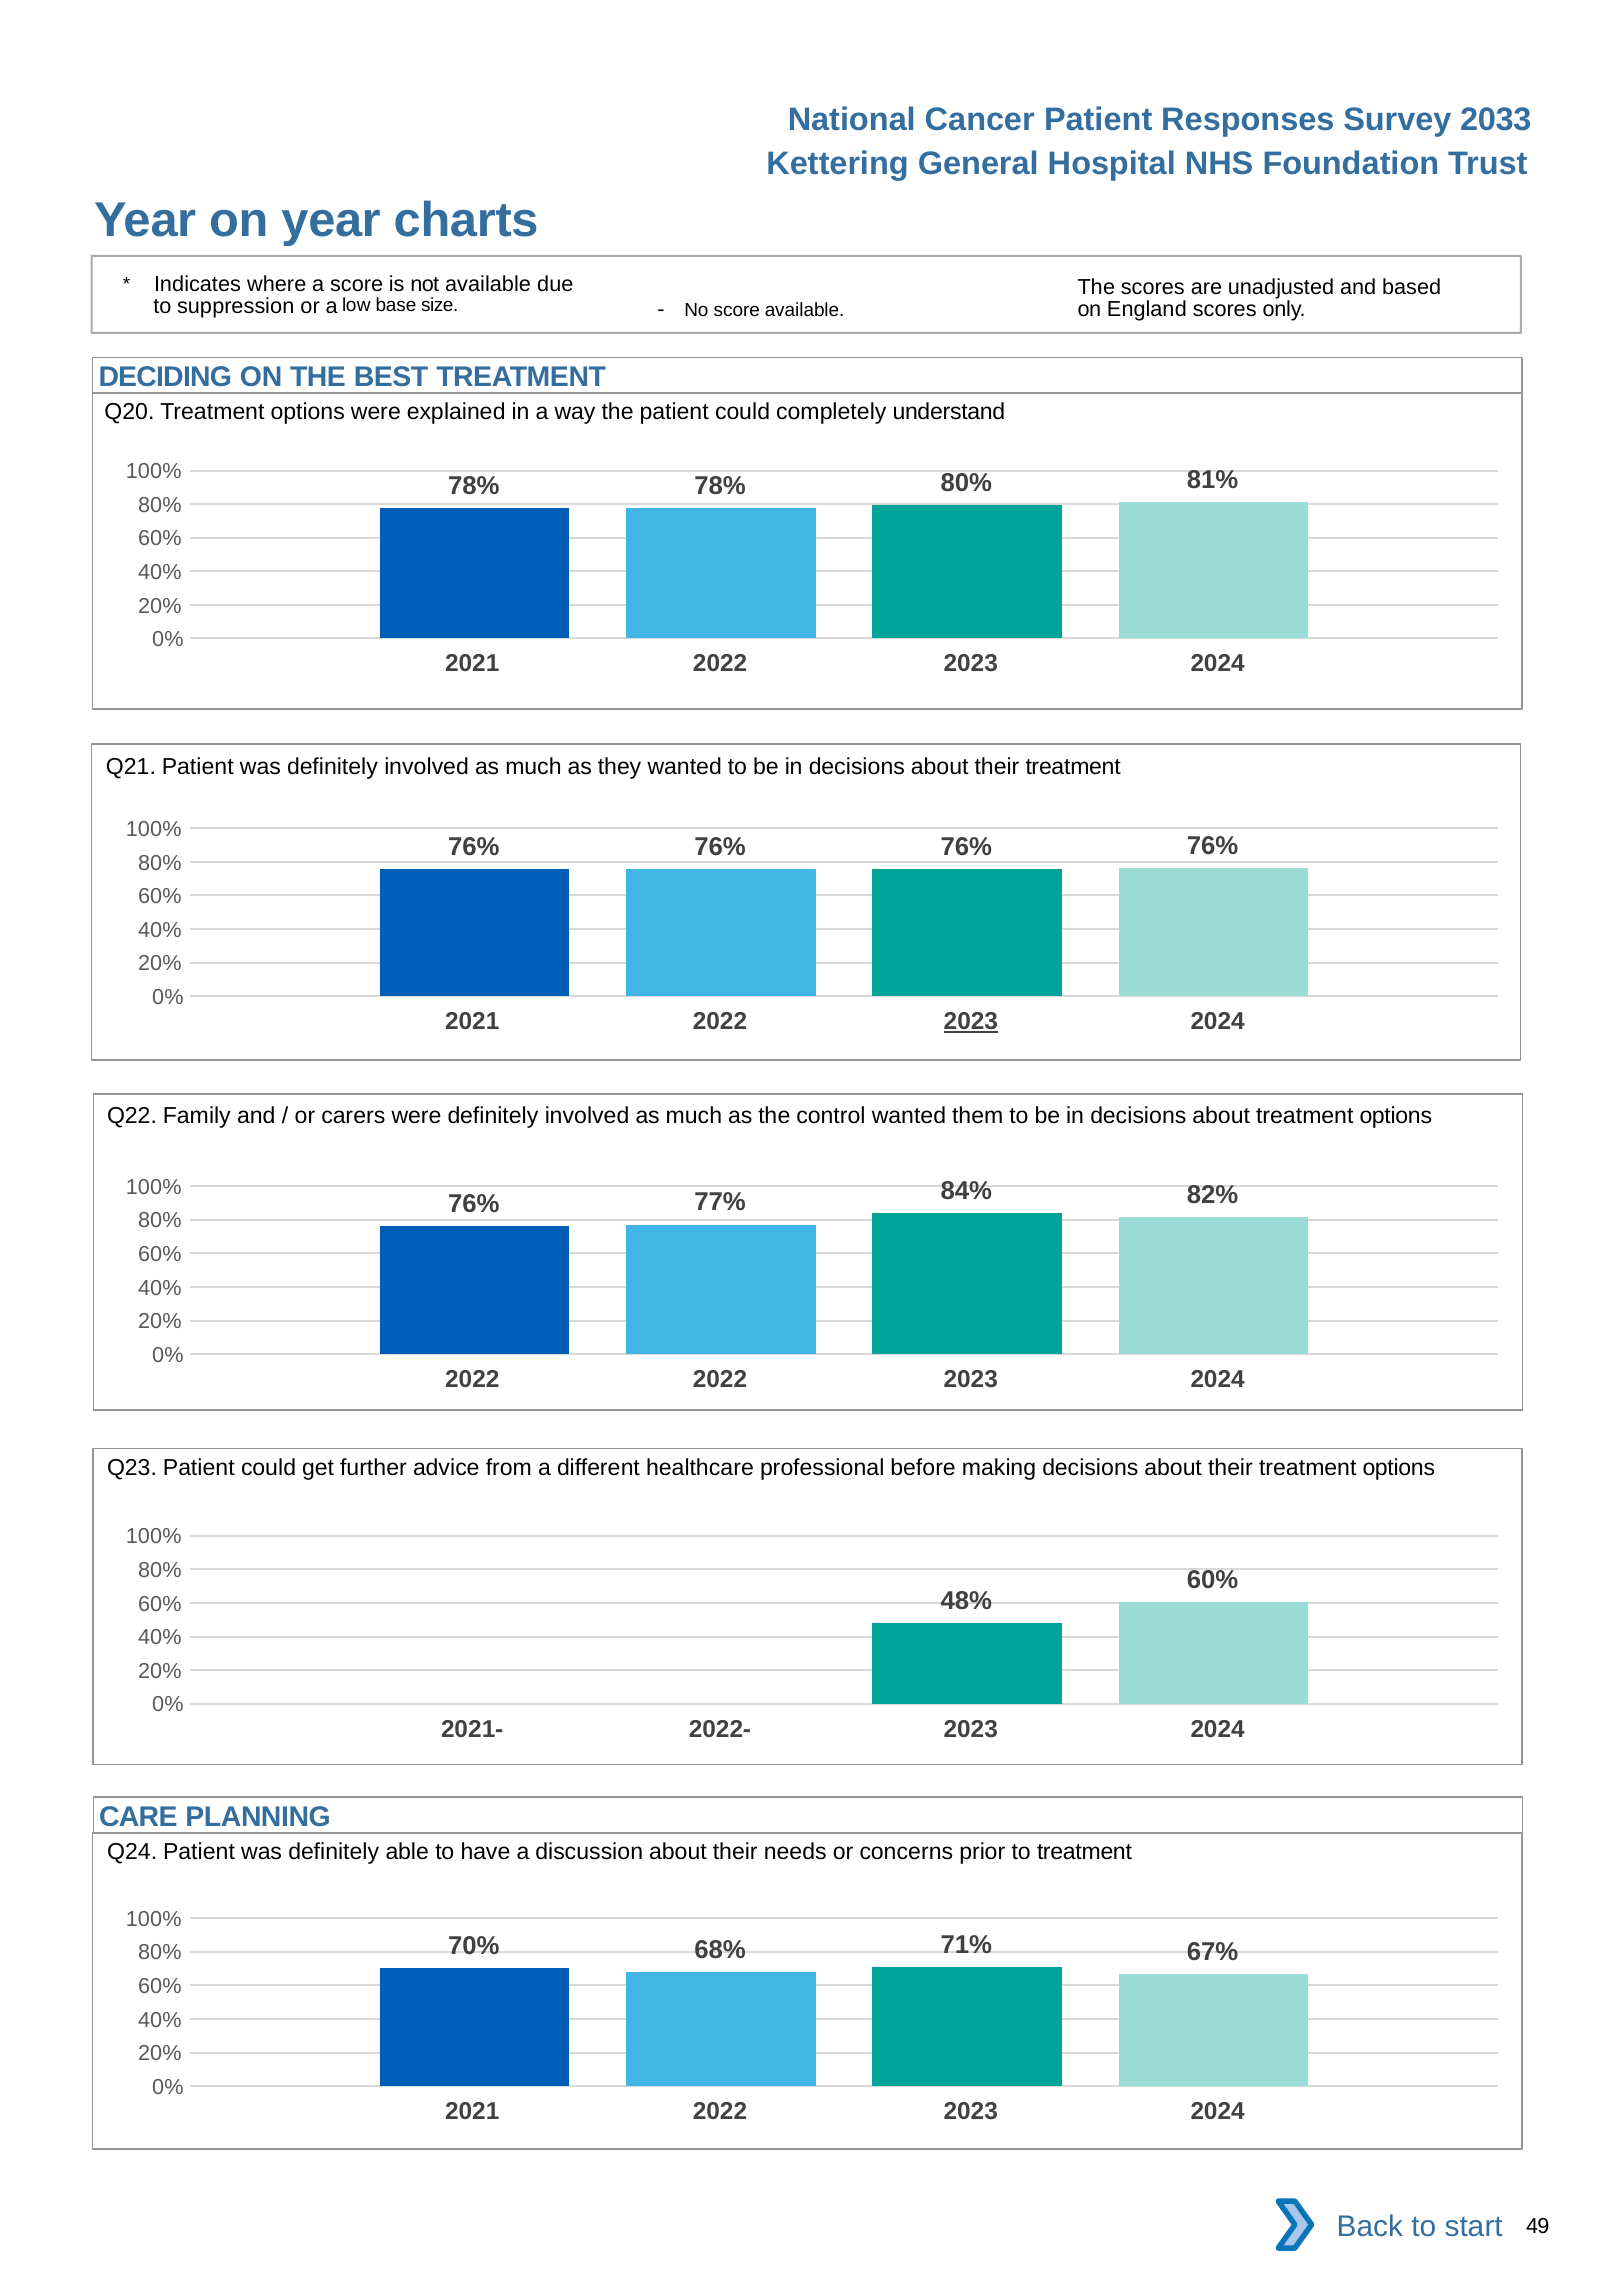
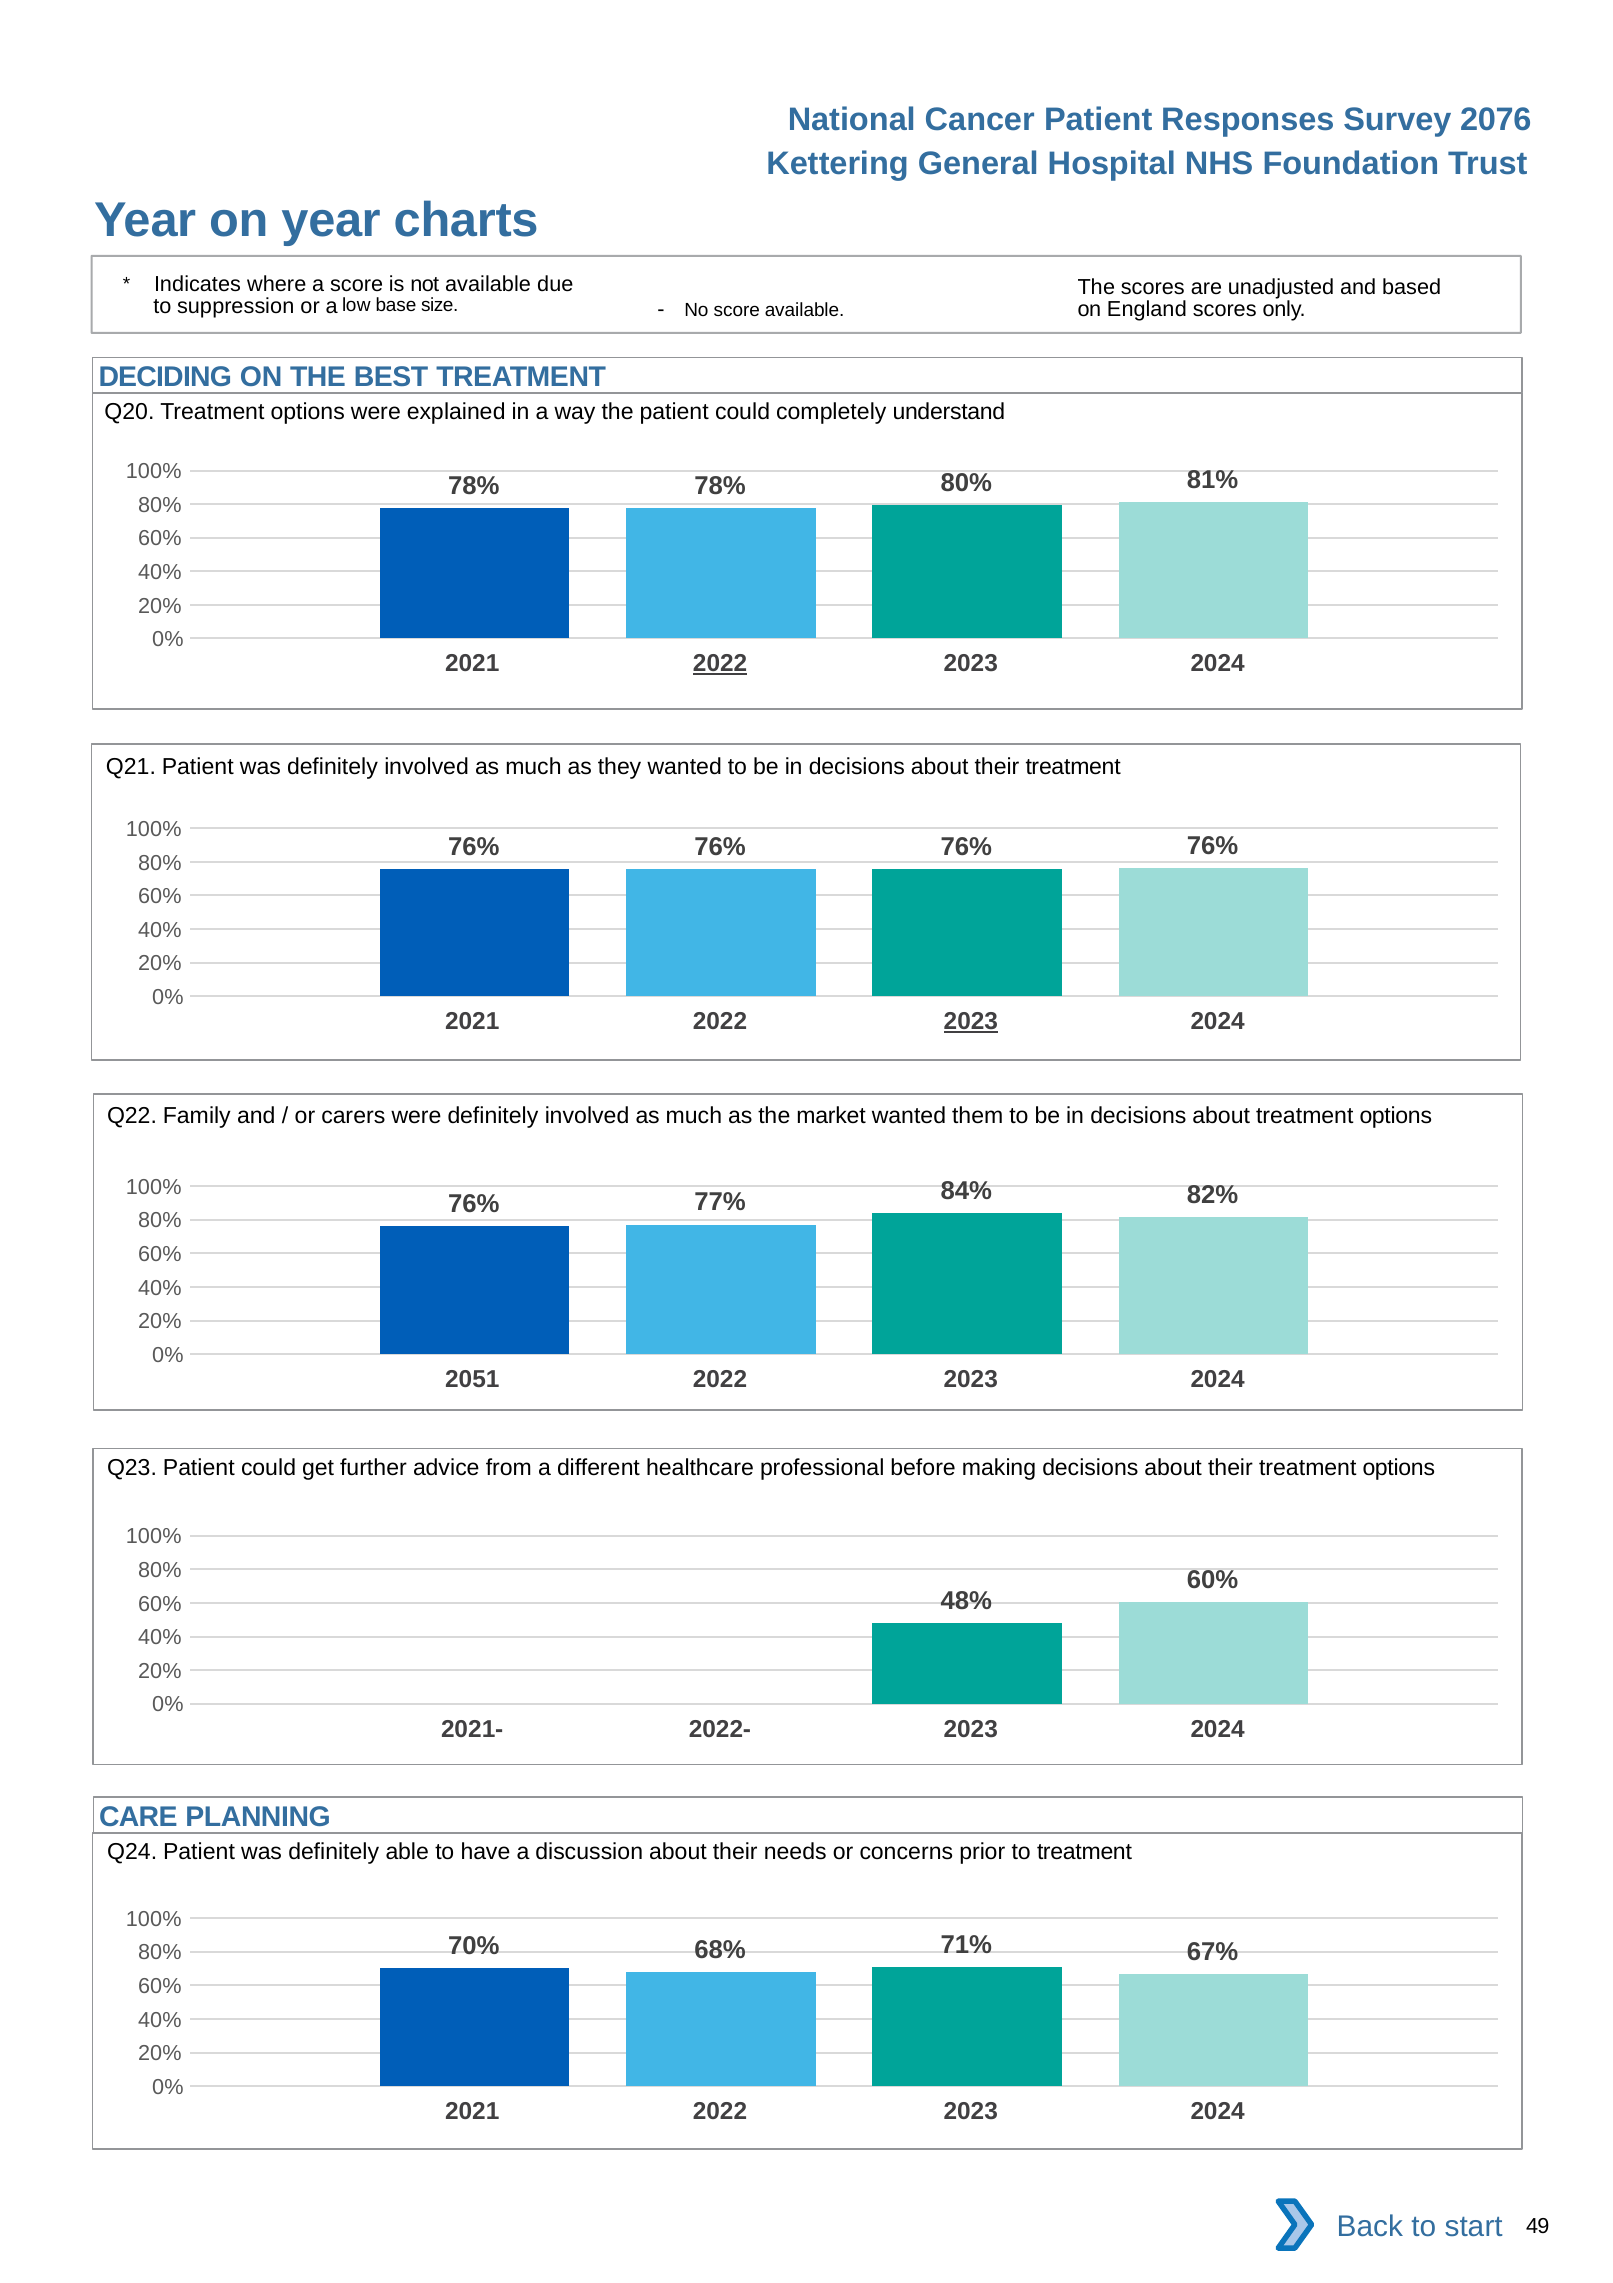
2033: 2033 -> 2076
2022 at (720, 663) underline: none -> present
control: control -> market
2022 at (472, 1379): 2022 -> 2051
